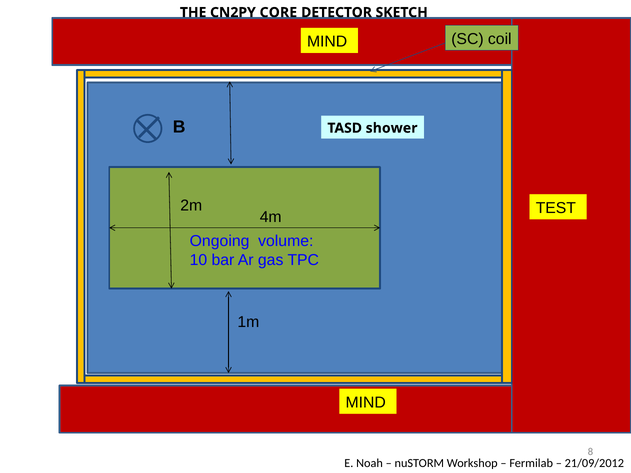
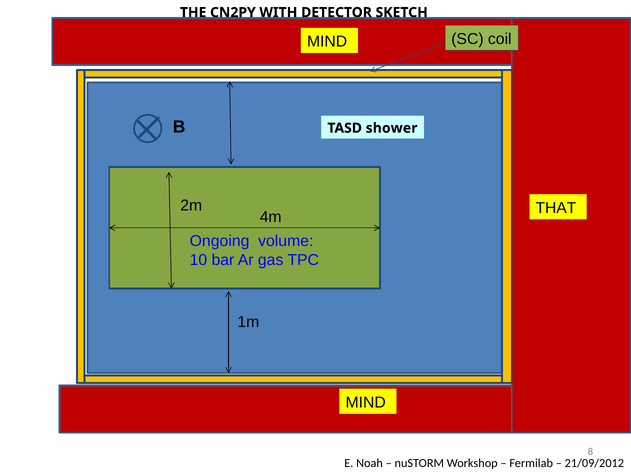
CORE: CORE -> WITH
TEST: TEST -> THAT
